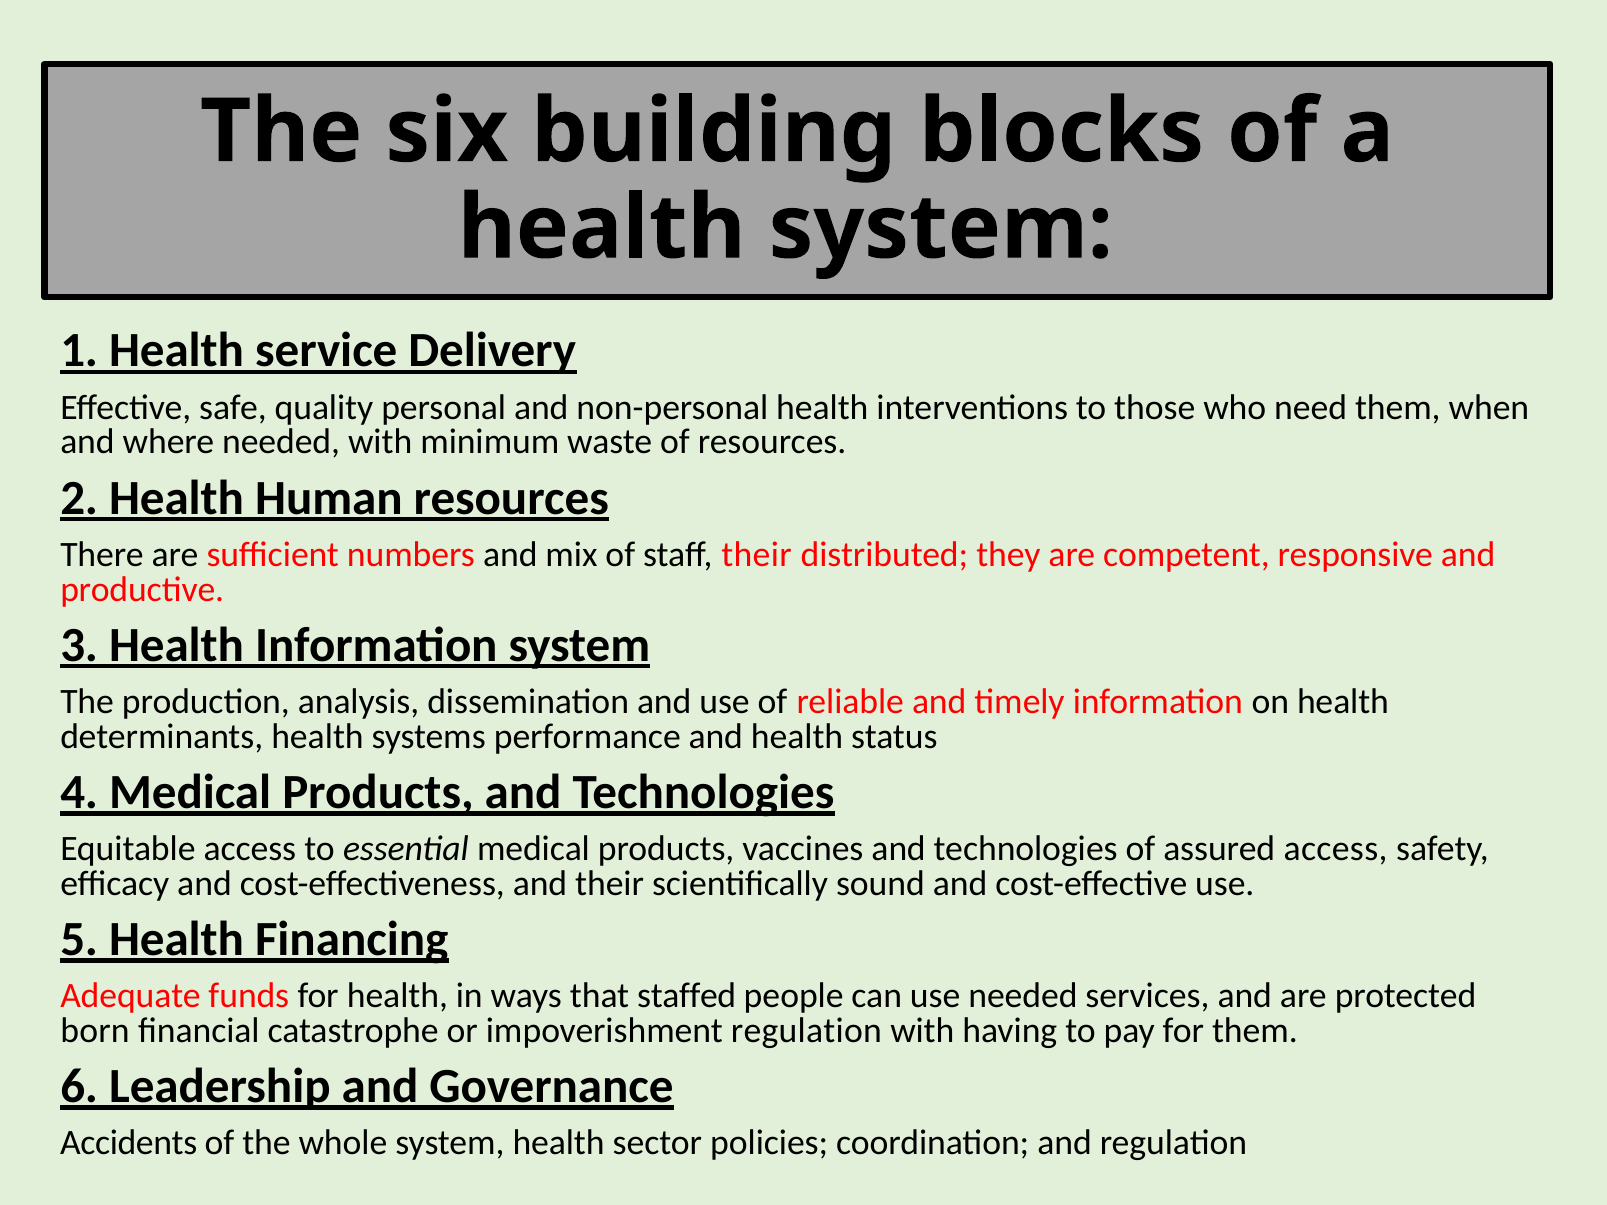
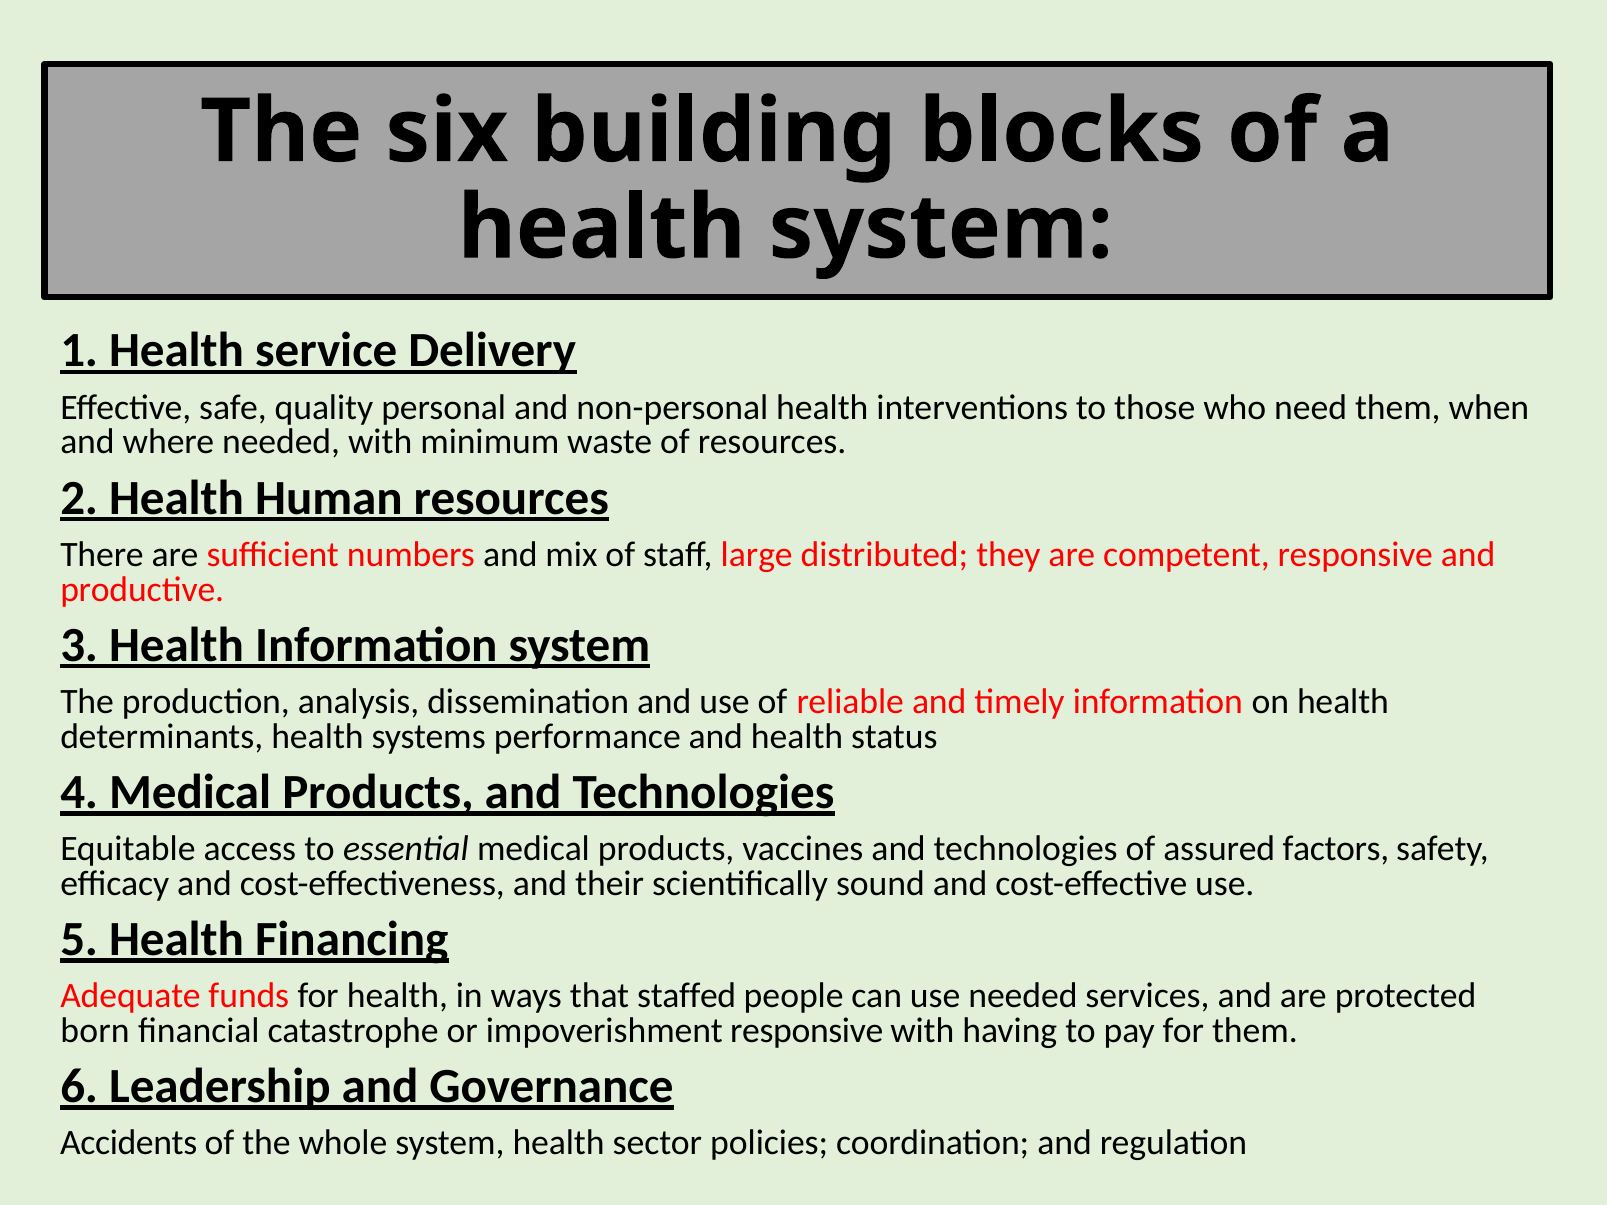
staff their: their -> large
assured access: access -> factors
impoverishment regulation: regulation -> responsive
